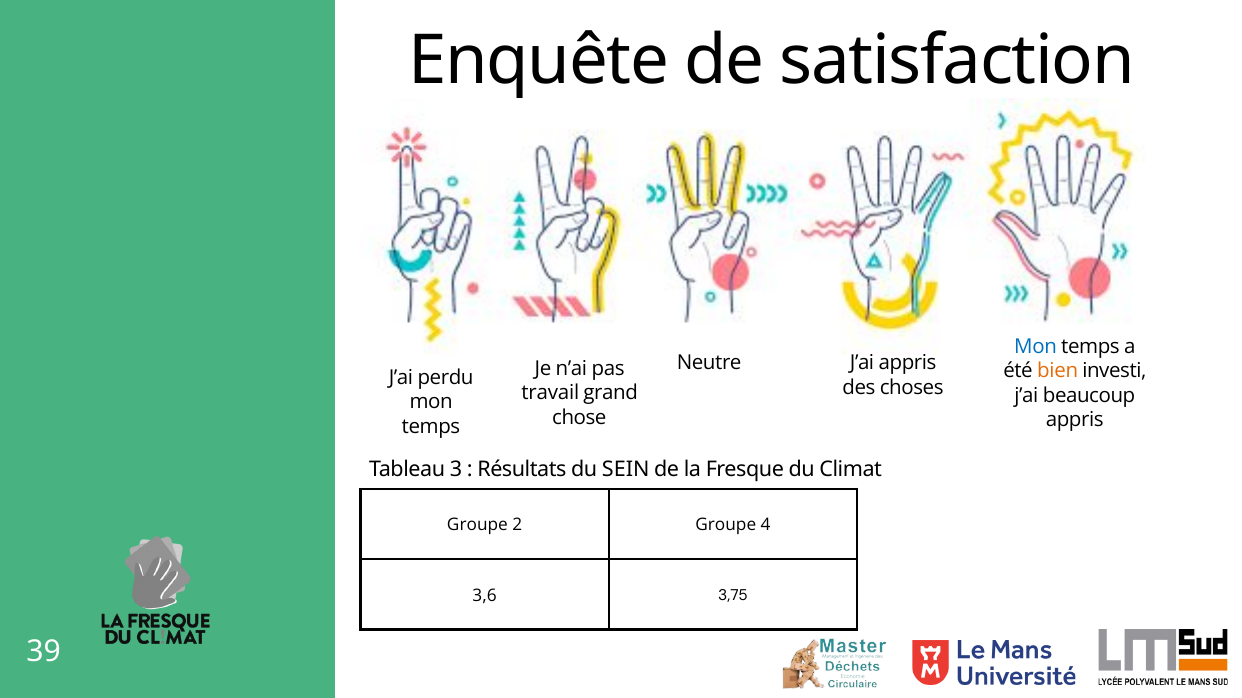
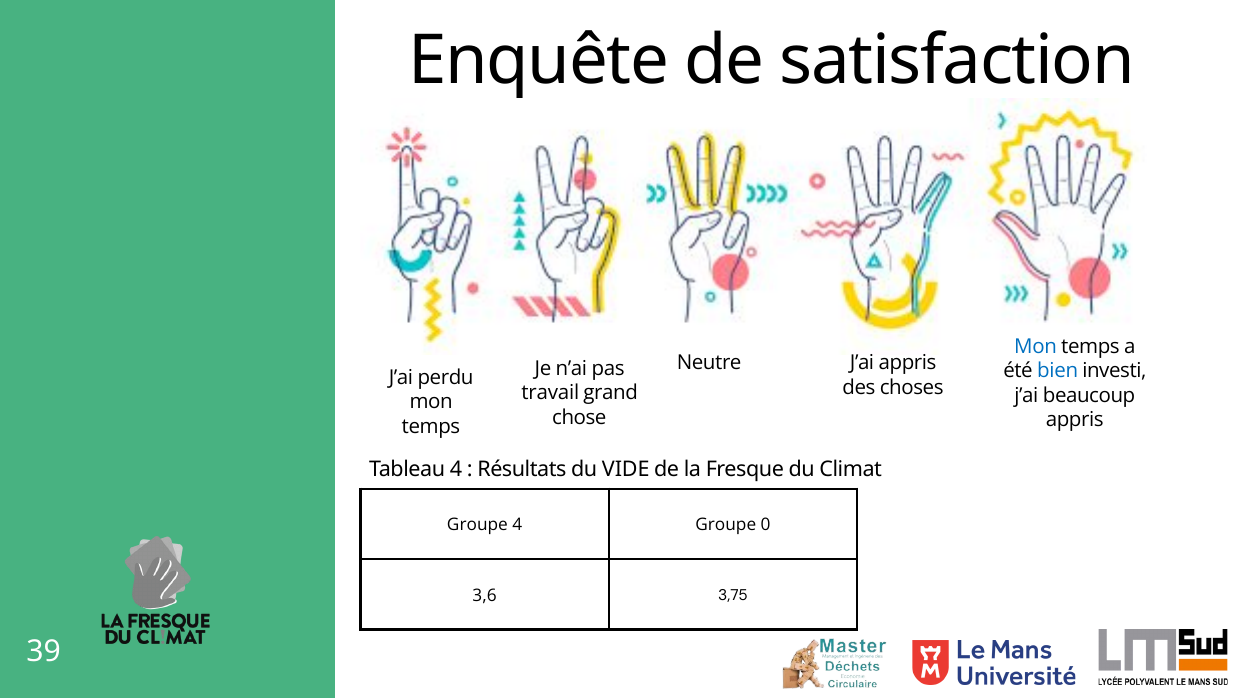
bien colour: orange -> blue
Tableau 3: 3 -> 4
SEIN: SEIN -> VIDE
Groupe 2: 2 -> 4
4: 4 -> 0
